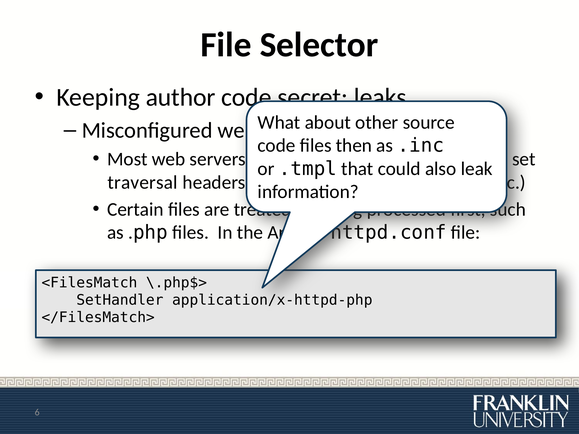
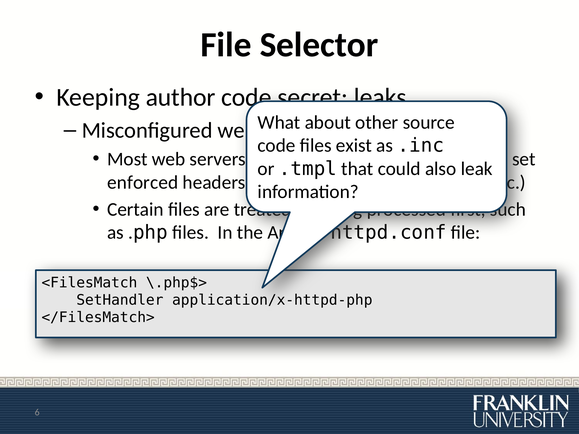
then: then -> exist
traversal: traversal -> enforced
